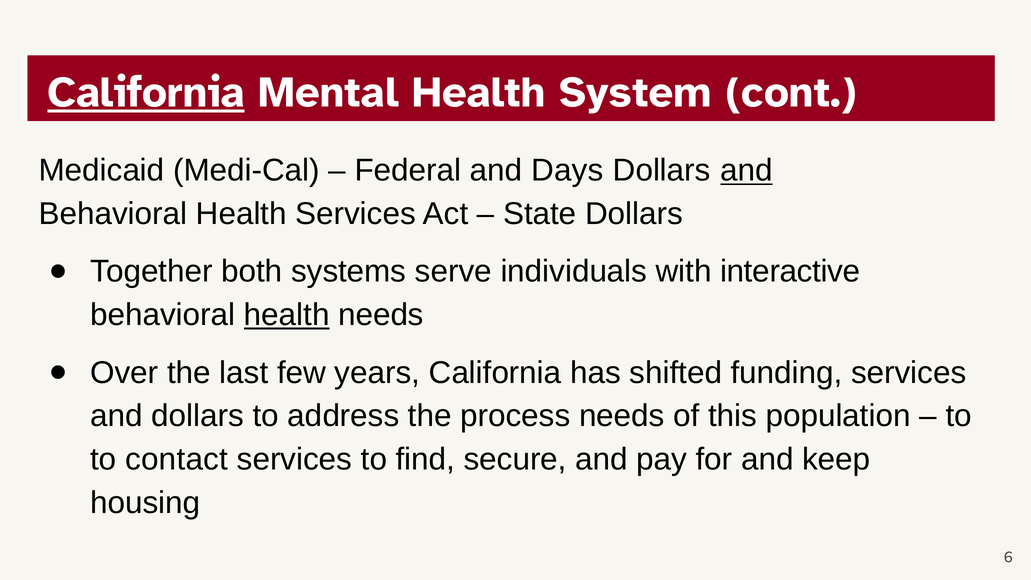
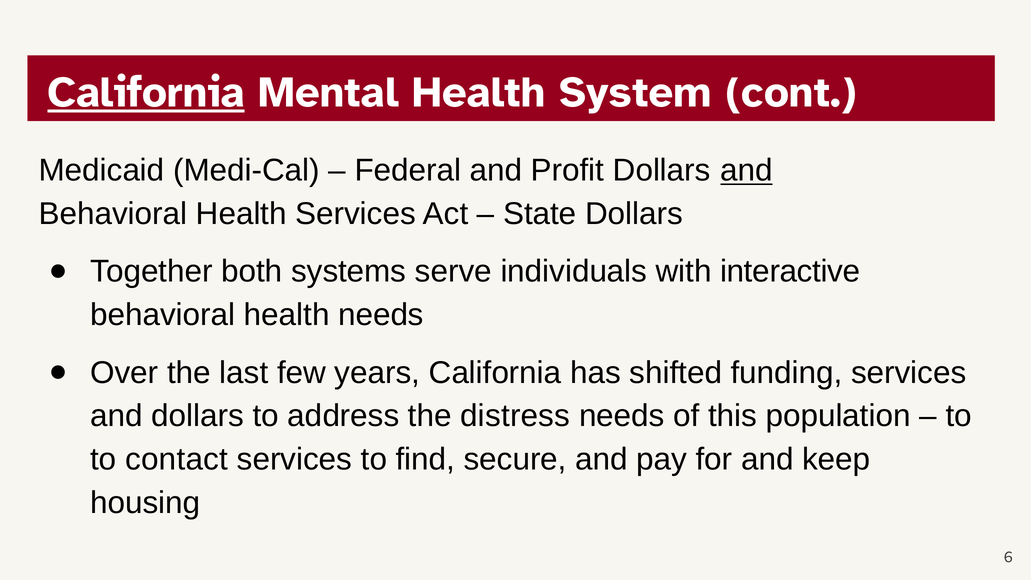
Days: Days -> Profit
health at (287, 315) underline: present -> none
process: process -> distress
